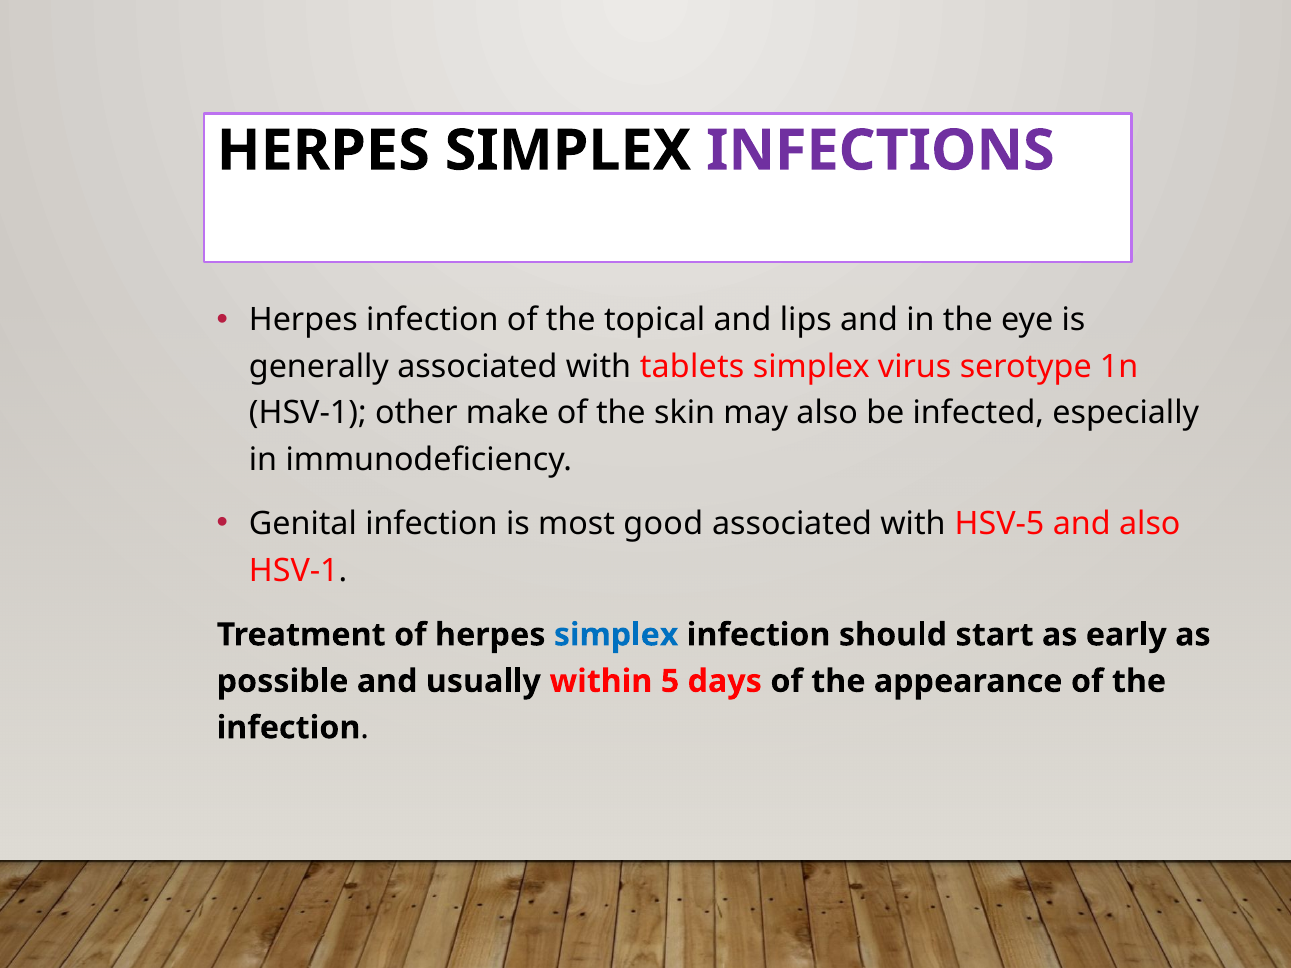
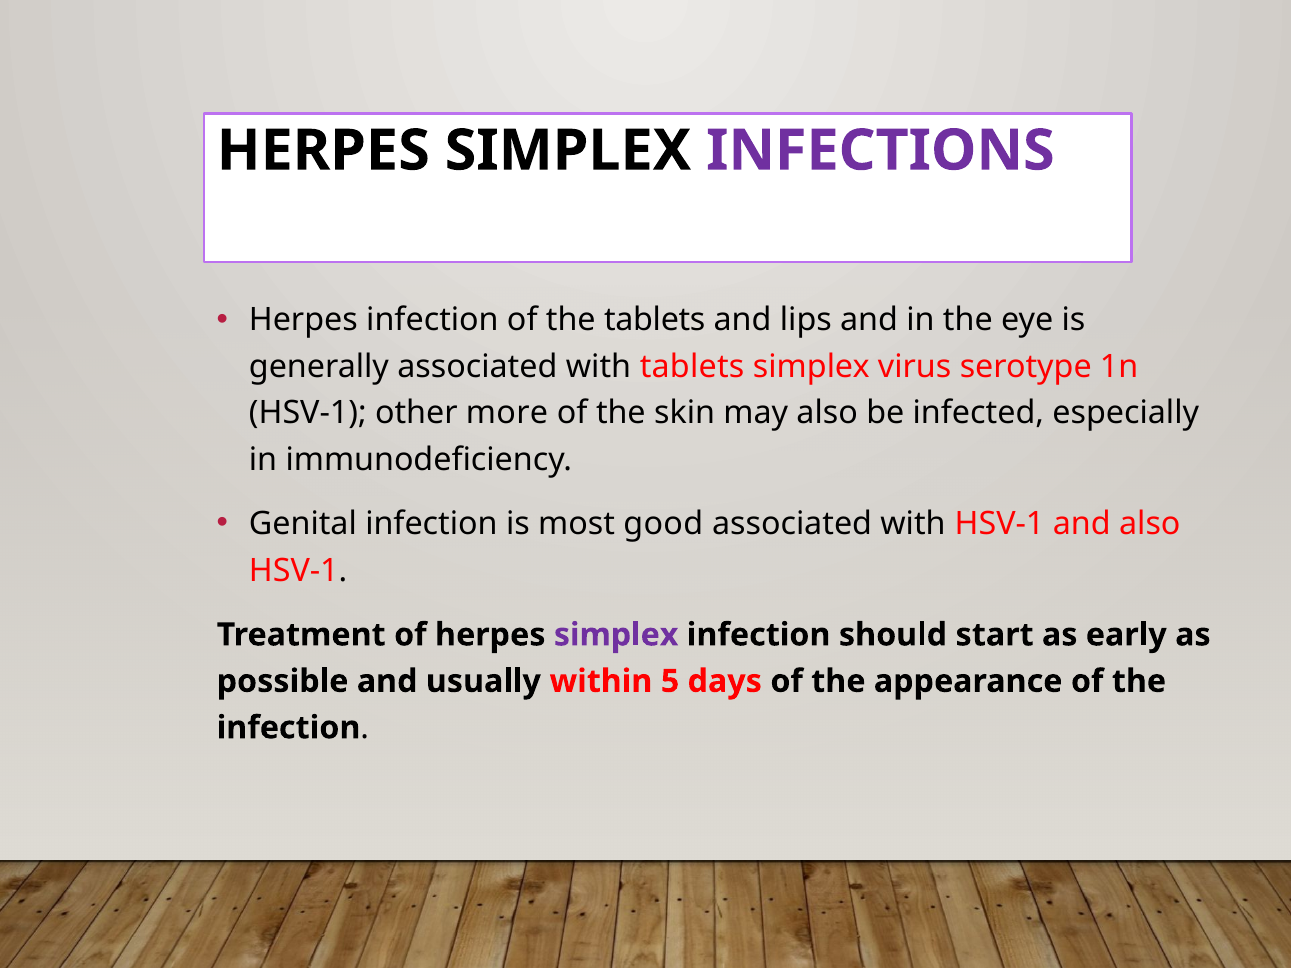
the topical: topical -> tablets
make: make -> more
with HSV-5: HSV-5 -> HSV-1
simplex at (616, 635) colour: blue -> purple
